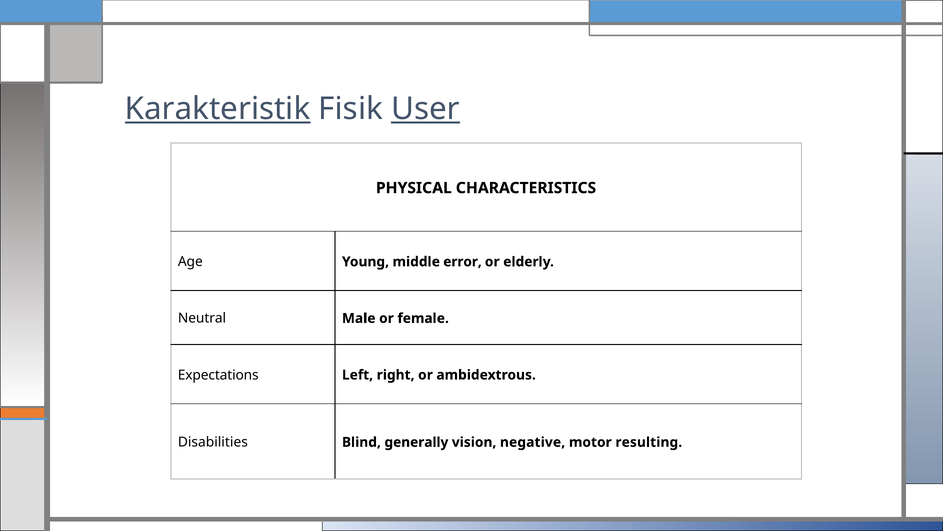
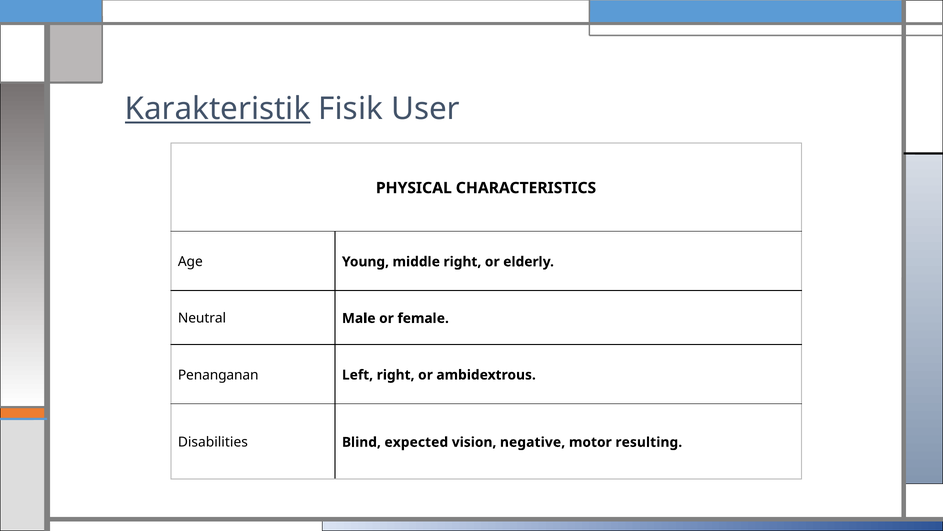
User underline: present -> none
middle error: error -> right
Expectations: Expectations -> Penanganan
generally: generally -> expected
